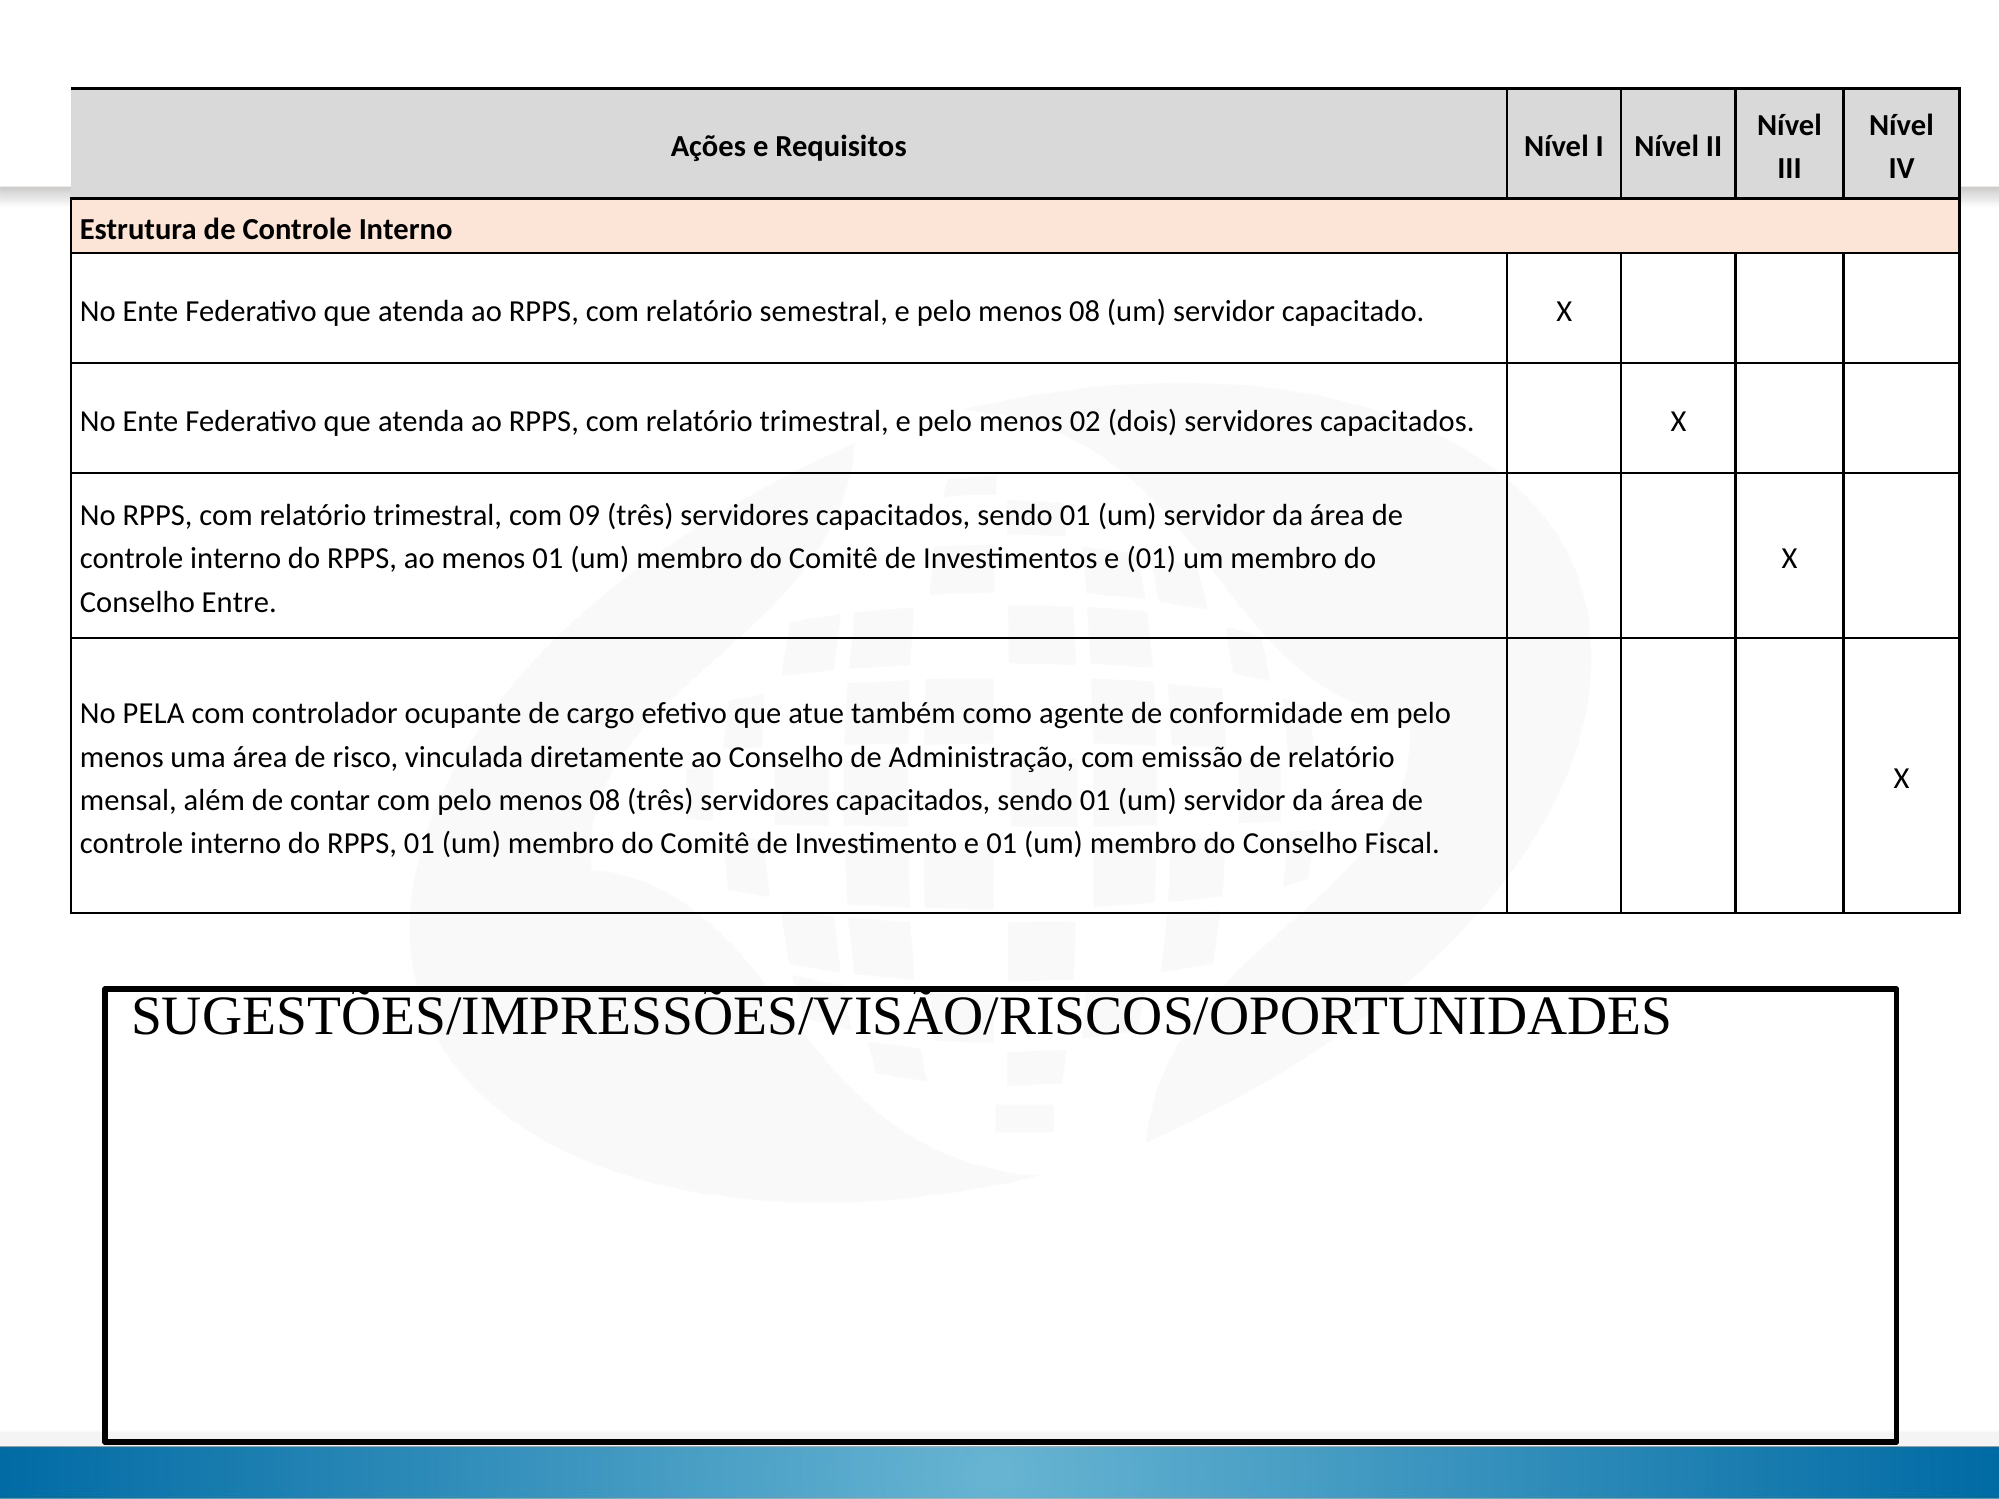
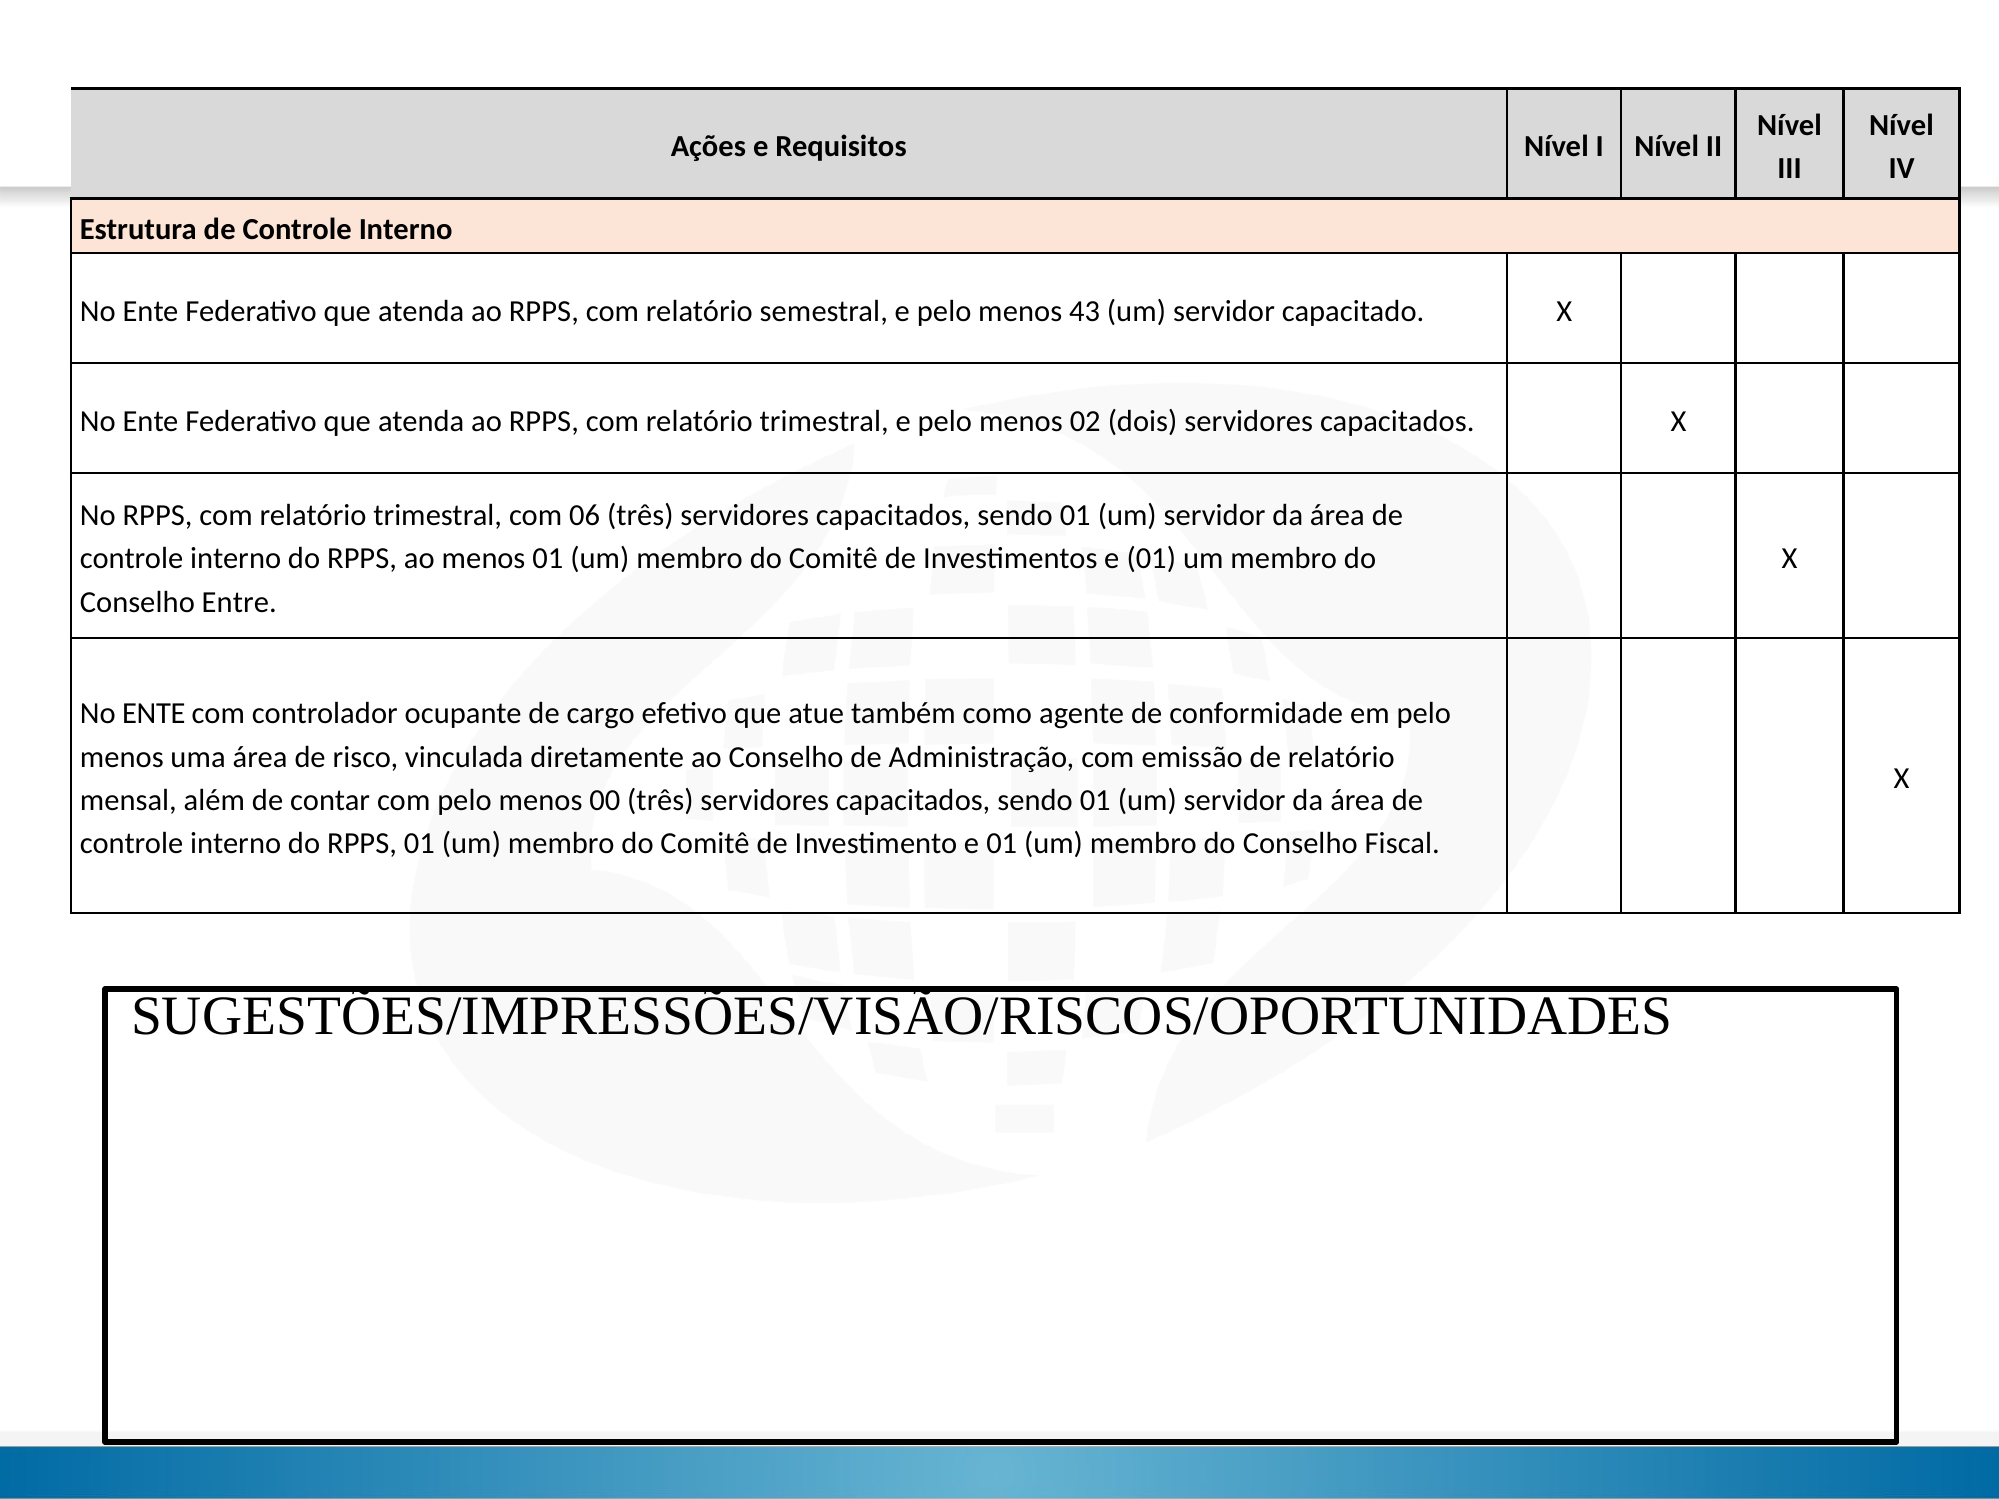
e pelo menos 08: 08 -> 43
09: 09 -> 06
PELA at (154, 714): PELA -> ENTE
com pelo menos 08: 08 -> 00
